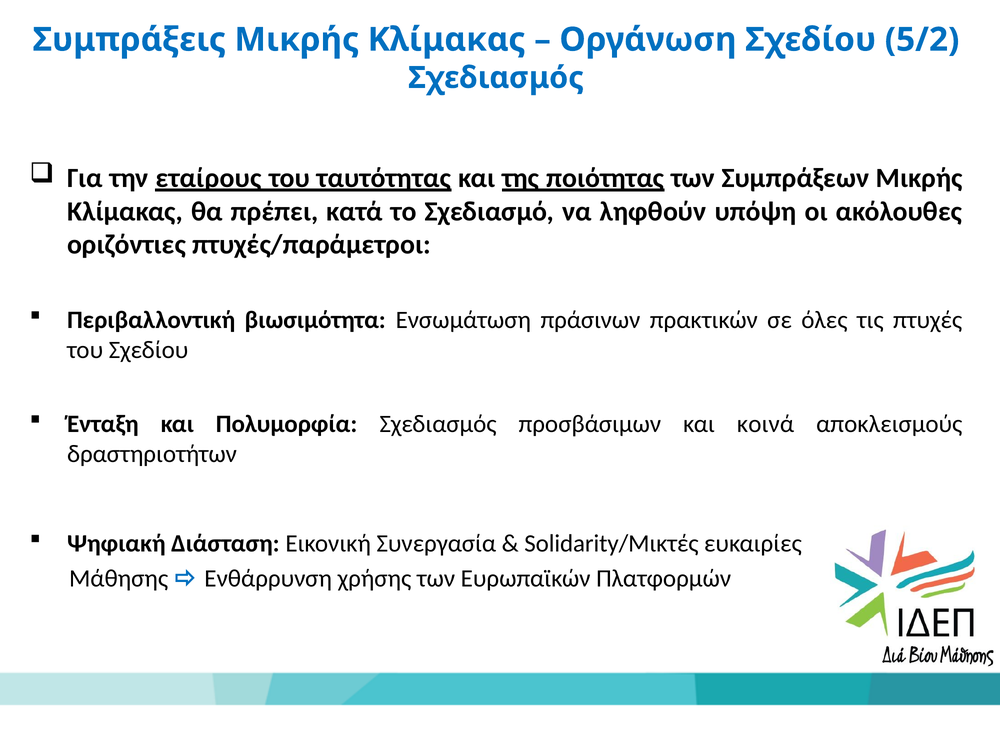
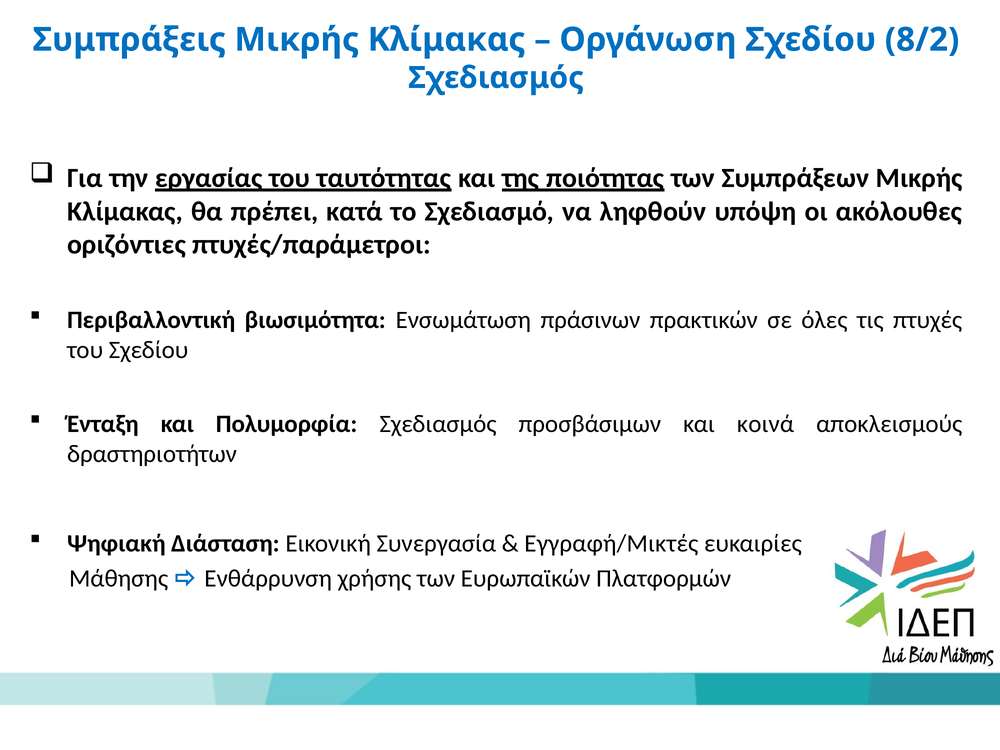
5/2: 5/2 -> 8/2
εταίρους: εταίρους -> εργασίας
Solidarity/Μικτές: Solidarity/Μικτές -> Εγγραφή/Μικτές
